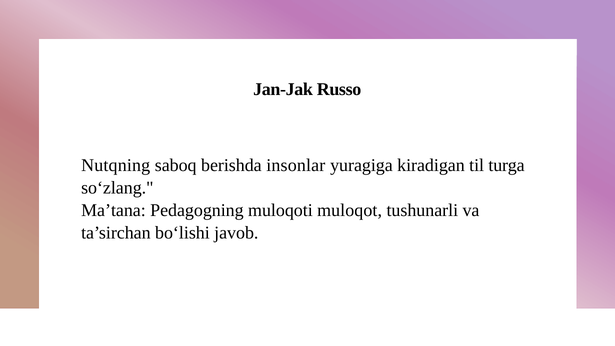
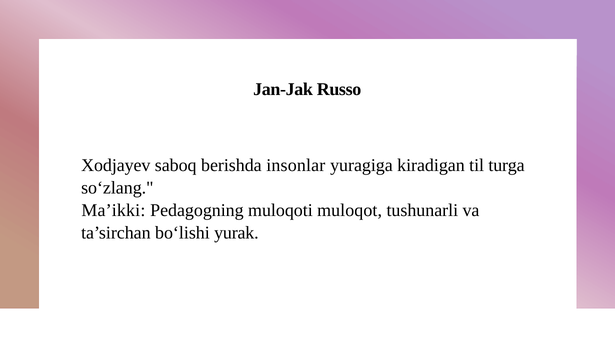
Nutqning: Nutqning -> Xodjayev
Ma’tana: Ma’tana -> Ma’ikki
javob: javob -> yurak
